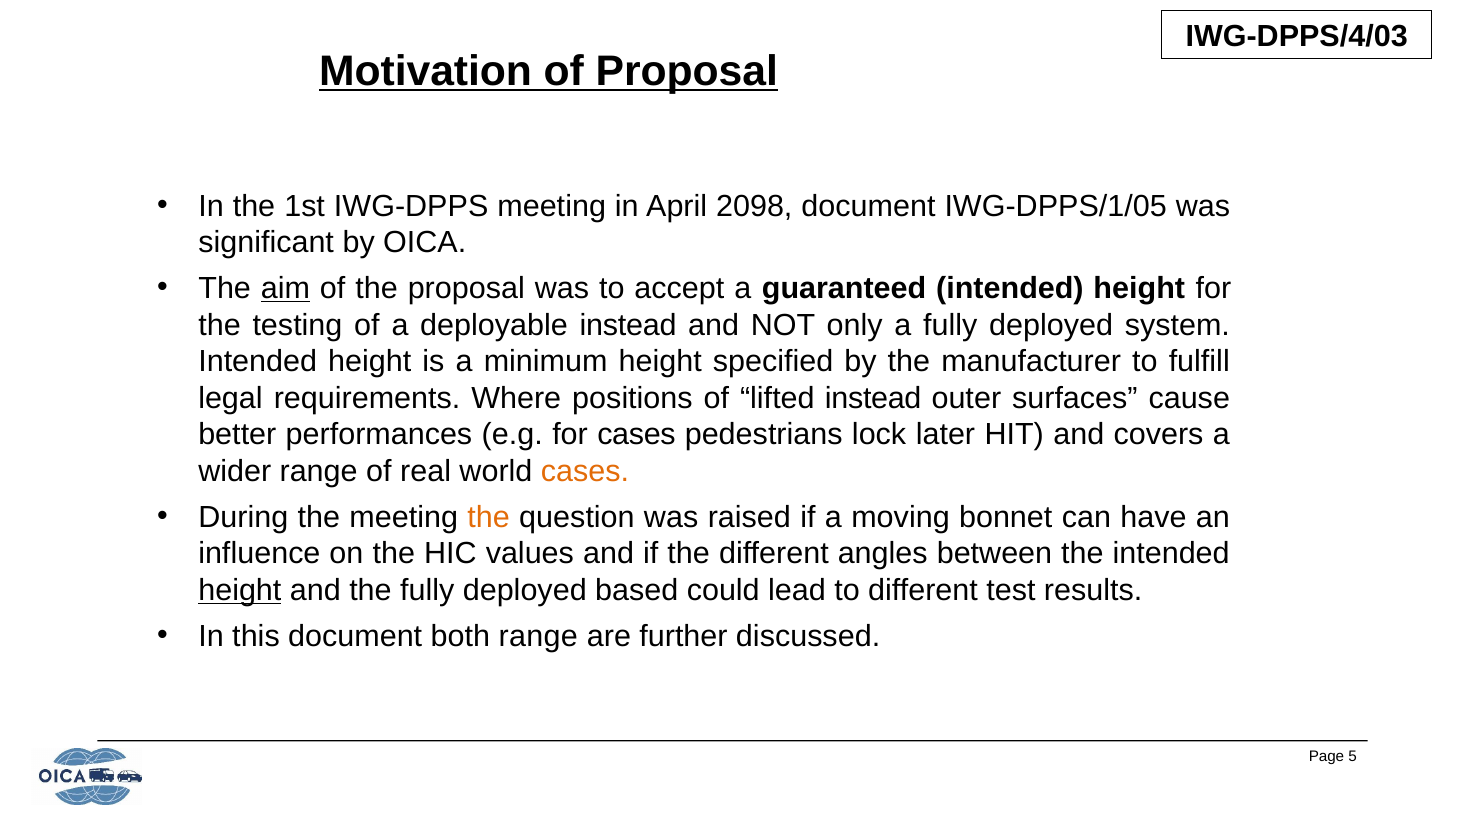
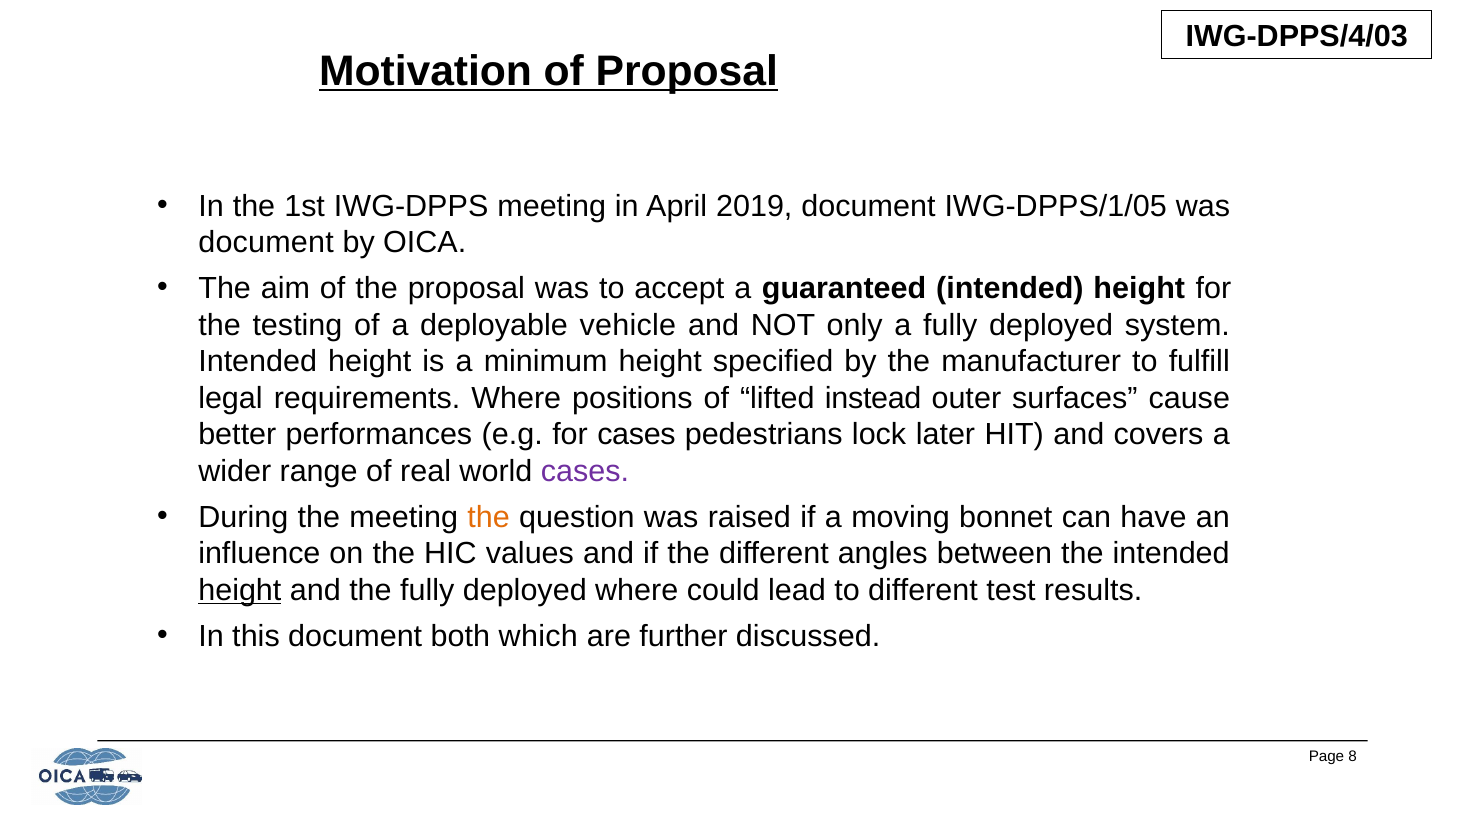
2098: 2098 -> 2019
significant at (266, 243): significant -> document
aim underline: present -> none
deployable instead: instead -> vehicle
cases at (585, 472) colour: orange -> purple
deployed based: based -> where
both range: range -> which
5: 5 -> 8
